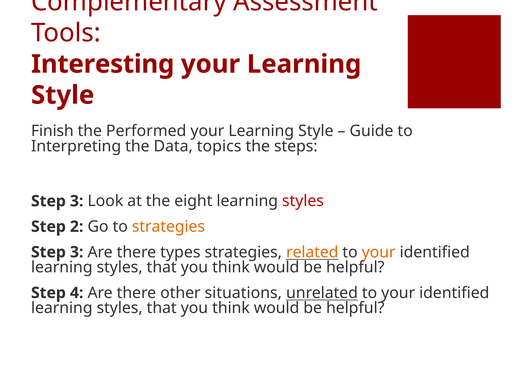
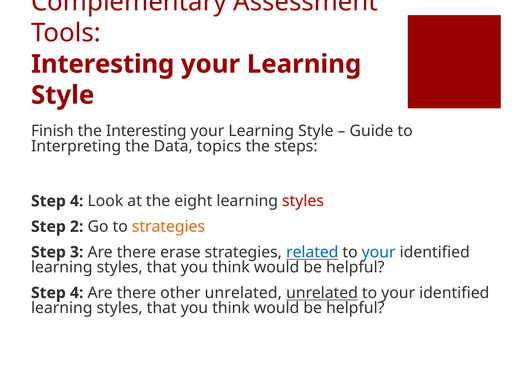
the Performed: Performed -> Interesting
3 at (77, 201): 3 -> 4
types: types -> erase
related colour: orange -> blue
your at (379, 252) colour: orange -> blue
other situations: situations -> unrelated
